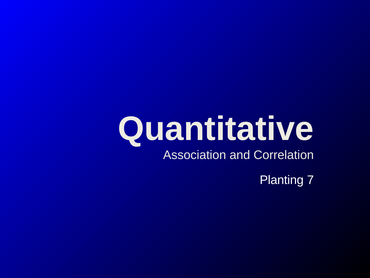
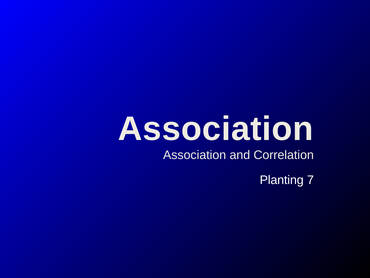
Quantitative at (216, 129): Quantitative -> Association
